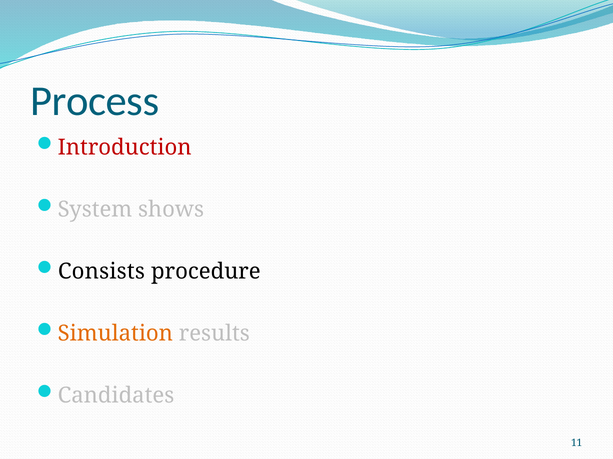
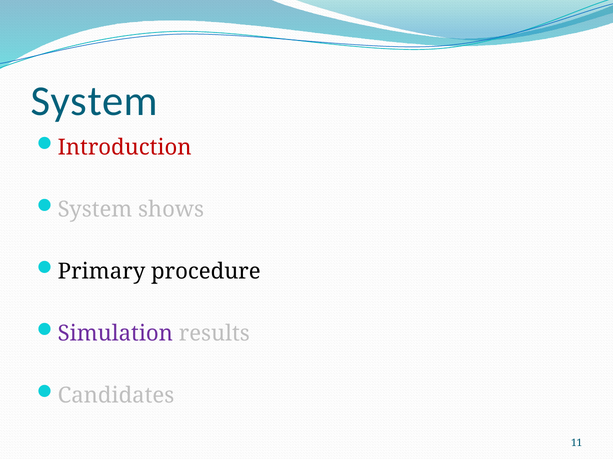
Process at (95, 101): Process -> System
Consists: Consists -> Primary
Simulation colour: orange -> purple
